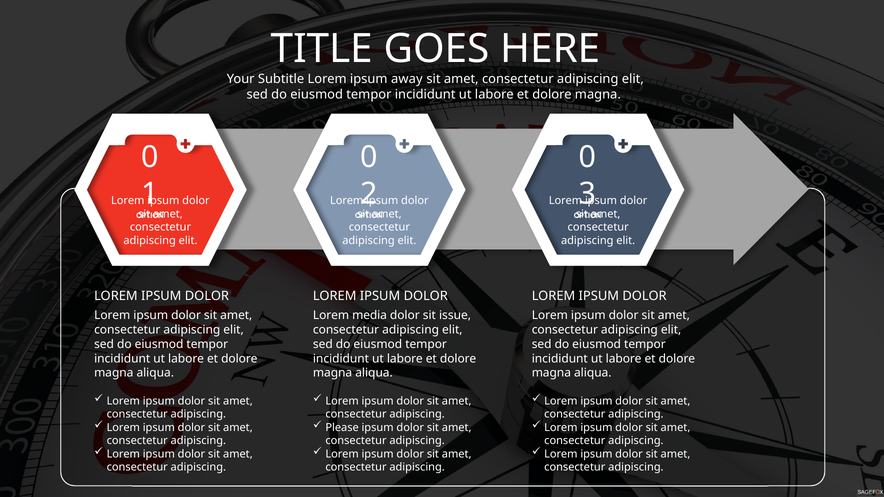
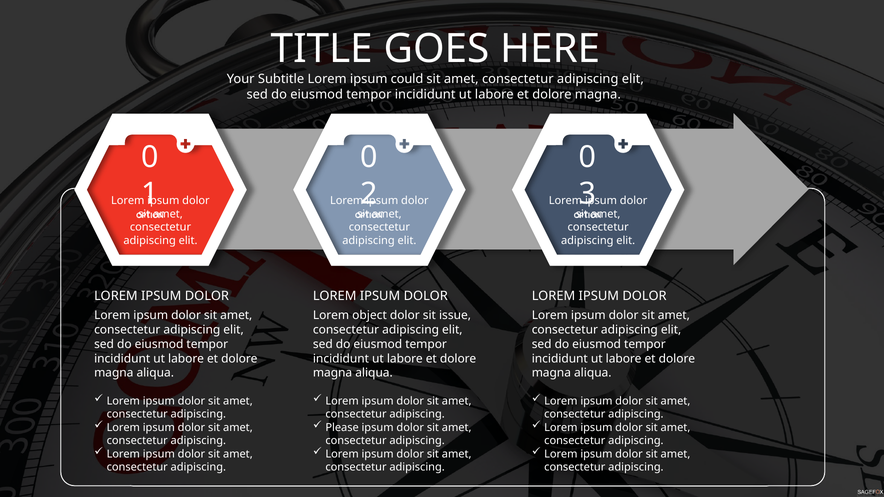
away: away -> could
media: media -> object
